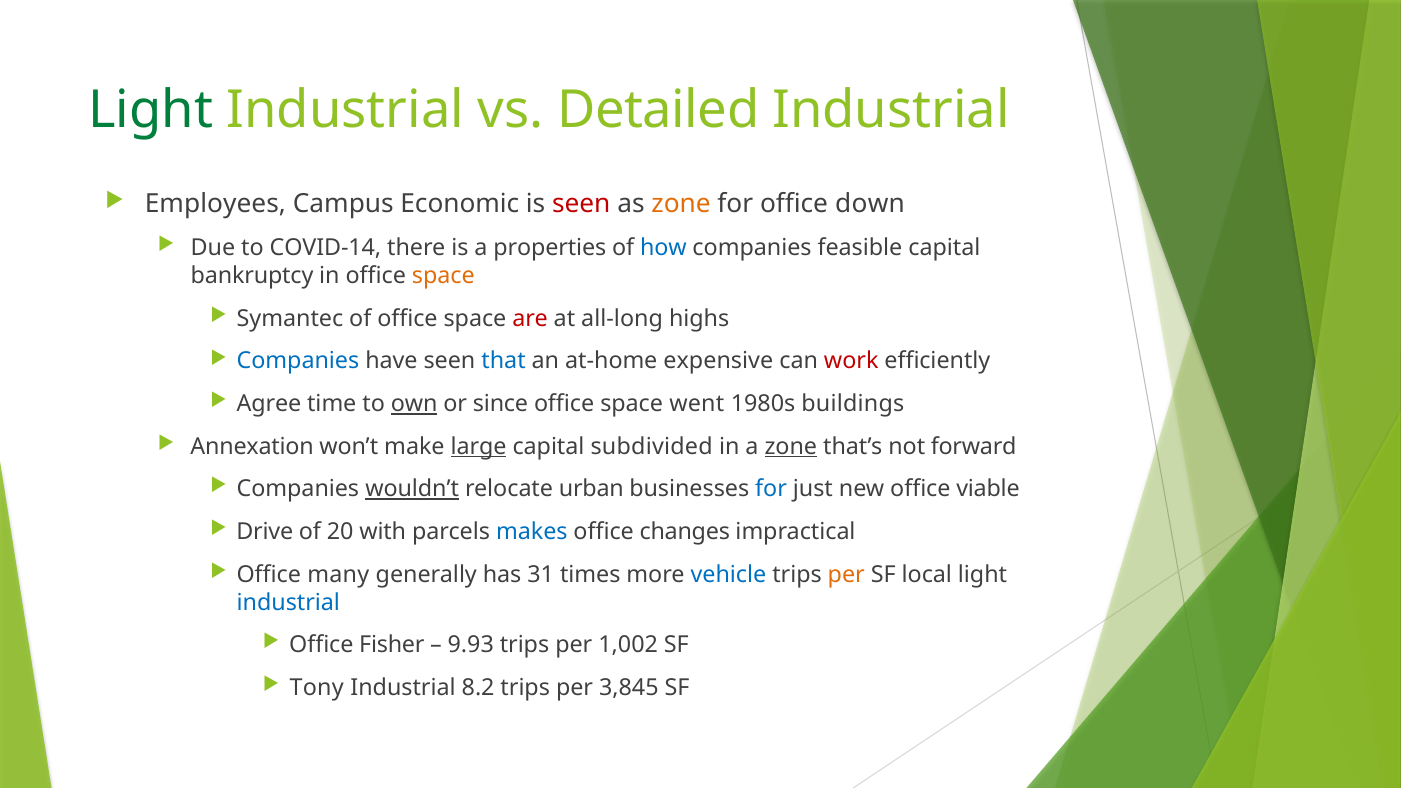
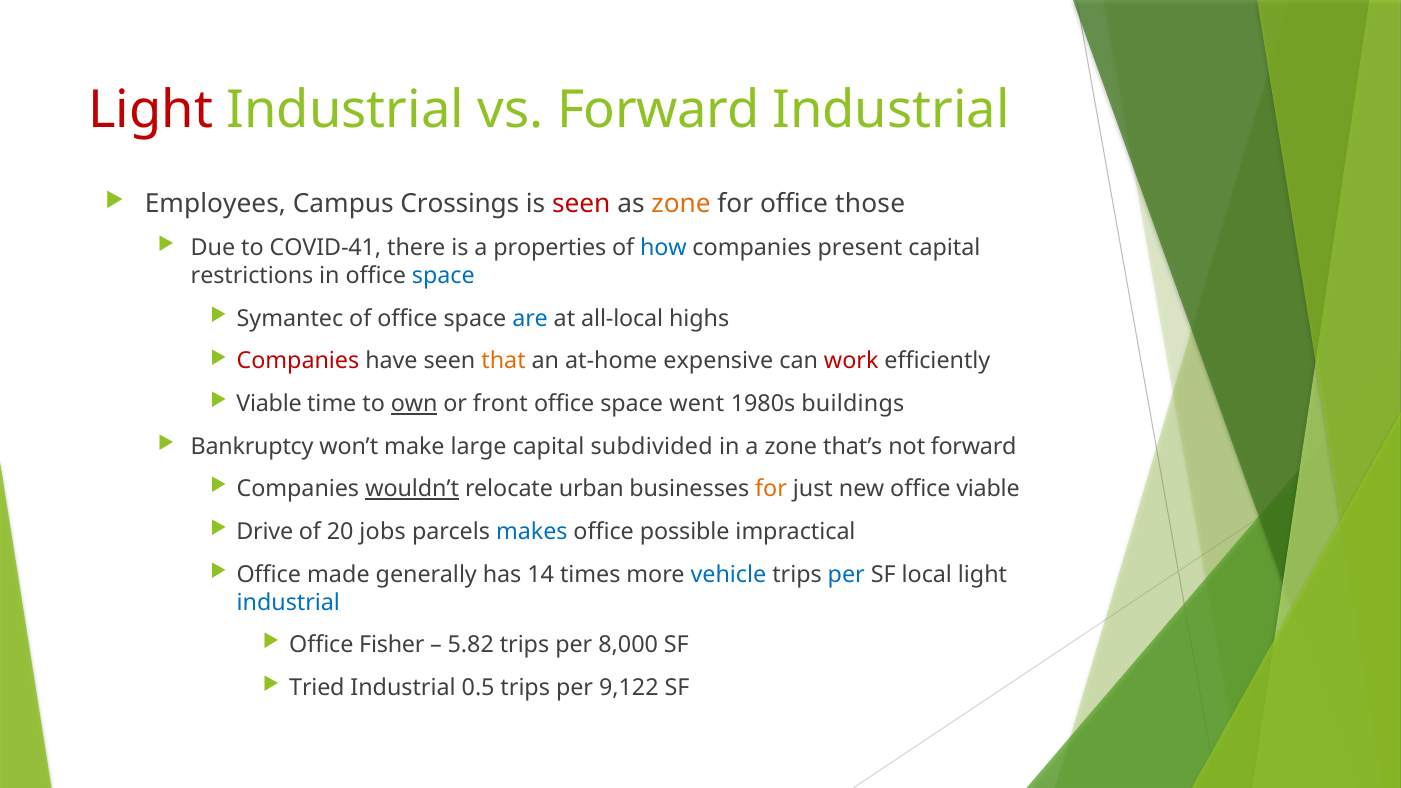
Light at (151, 110) colour: green -> red
vs Detailed: Detailed -> Forward
Economic: Economic -> Crossings
down: down -> those
COVID-14: COVID-14 -> COVID-41
feasible: feasible -> present
bankruptcy: bankruptcy -> restrictions
space at (443, 276) colour: orange -> blue
are colour: red -> blue
all-long: all-long -> all-local
Companies at (298, 361) colour: blue -> red
that colour: blue -> orange
Agree at (269, 404): Agree -> Viable
since: since -> front
Annexation: Annexation -> Bankruptcy
large underline: present -> none
zone at (791, 447) underline: present -> none
for at (771, 489) colour: blue -> orange
with: with -> jobs
changes: changes -> possible
many: many -> made
31: 31 -> 14
per at (846, 574) colour: orange -> blue
9.93: 9.93 -> 5.82
1,002: 1,002 -> 8,000
Tony: Tony -> Tried
8.2: 8.2 -> 0.5
3,845: 3,845 -> 9,122
